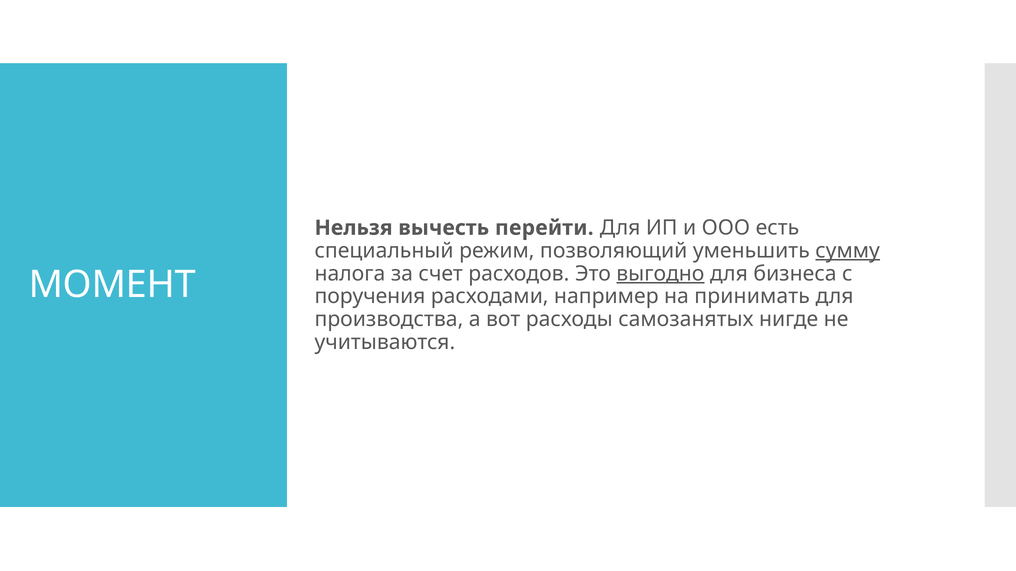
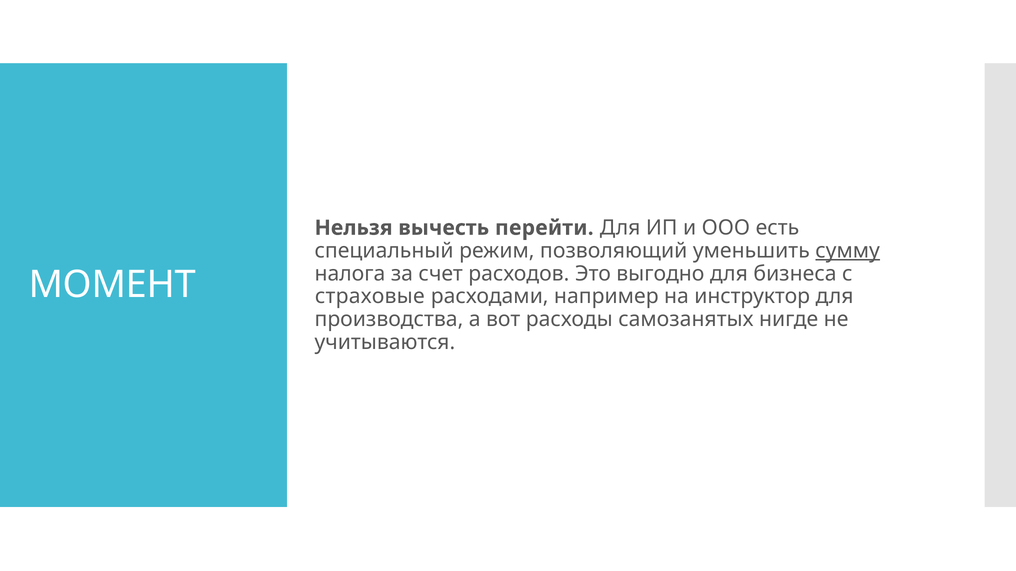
выгодно underline: present -> none
поручения: поручения -> страховые
принимать: принимать -> инструктор
